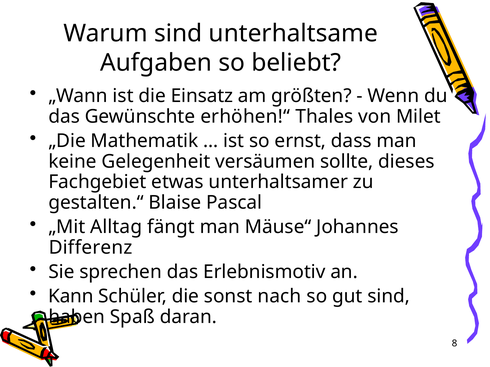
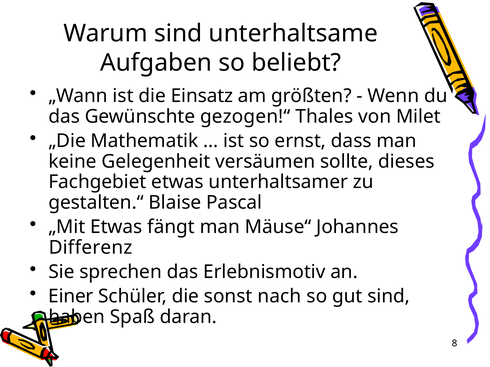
erhöhen!“: erhöhen!“ -> gezogen!“
„Mit Alltag: Alltag -> Etwas
Kann: Kann -> Einer
